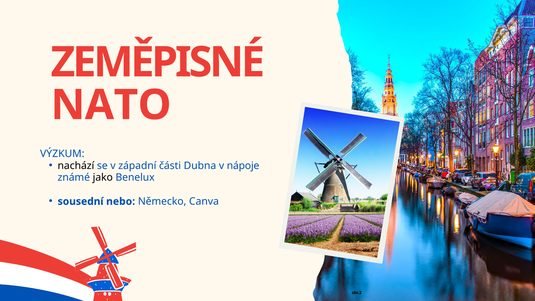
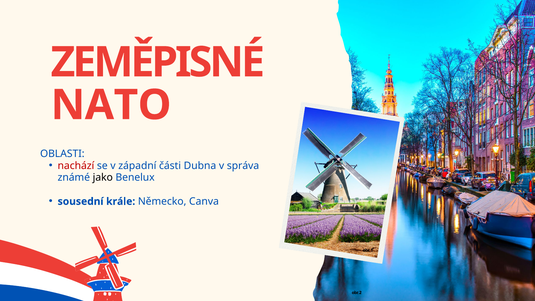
VÝZKUM: VÝZKUM -> OBLASTI
nachází colour: black -> red
nápoje: nápoje -> správa
nebo: nebo -> krále
